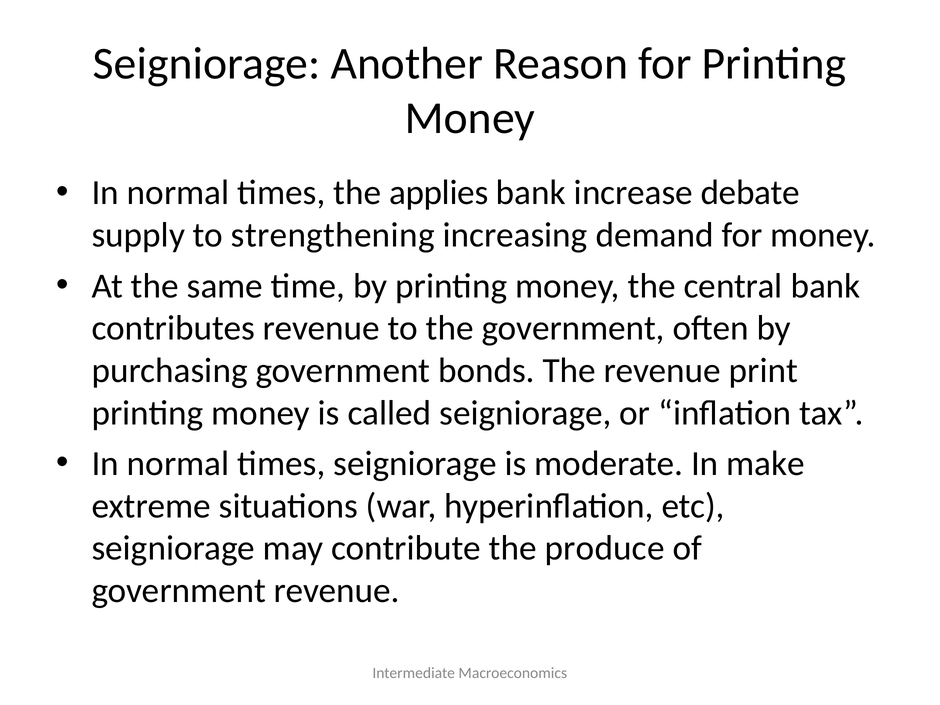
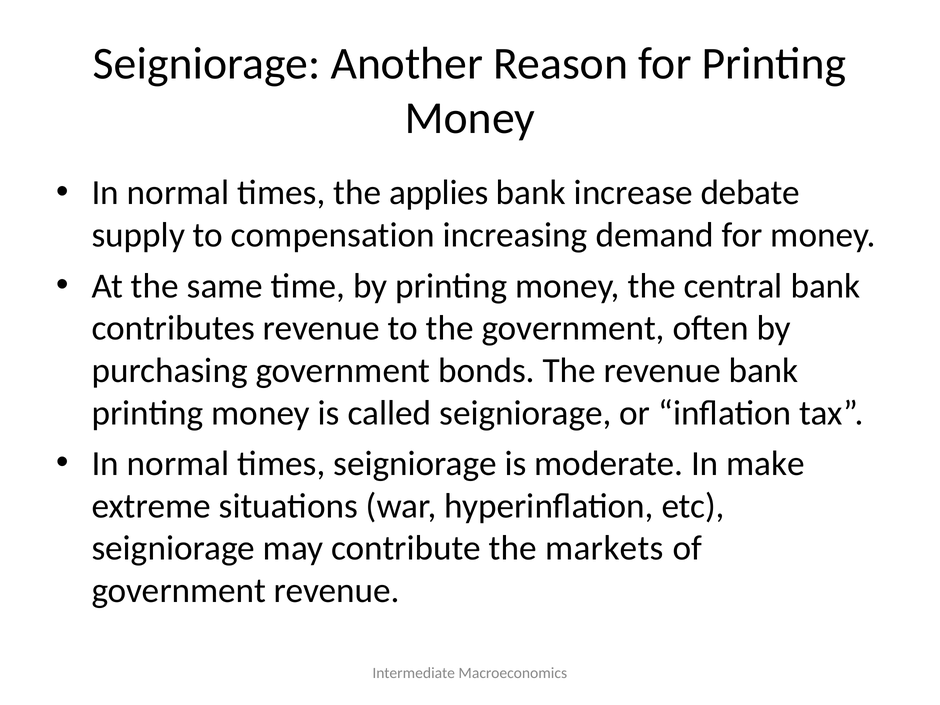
strengthening: strengthening -> compensation
revenue print: print -> bank
produce: produce -> markets
